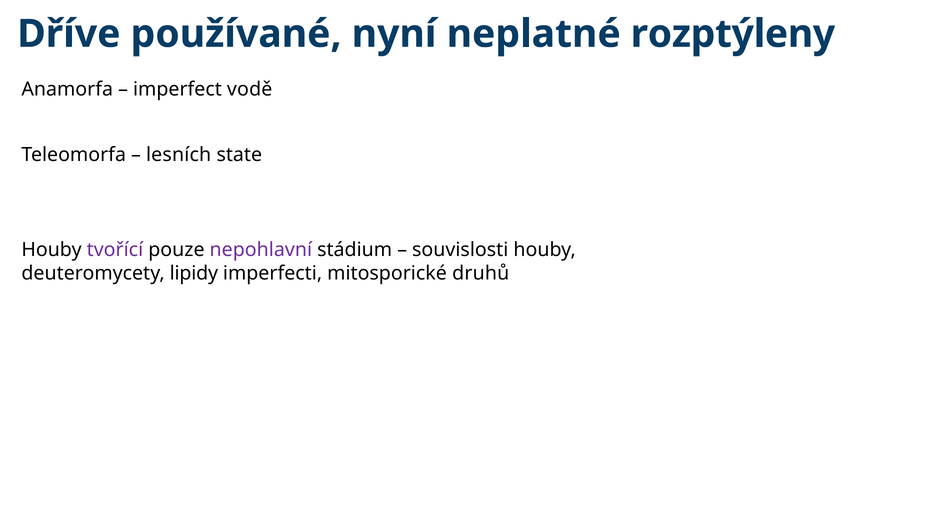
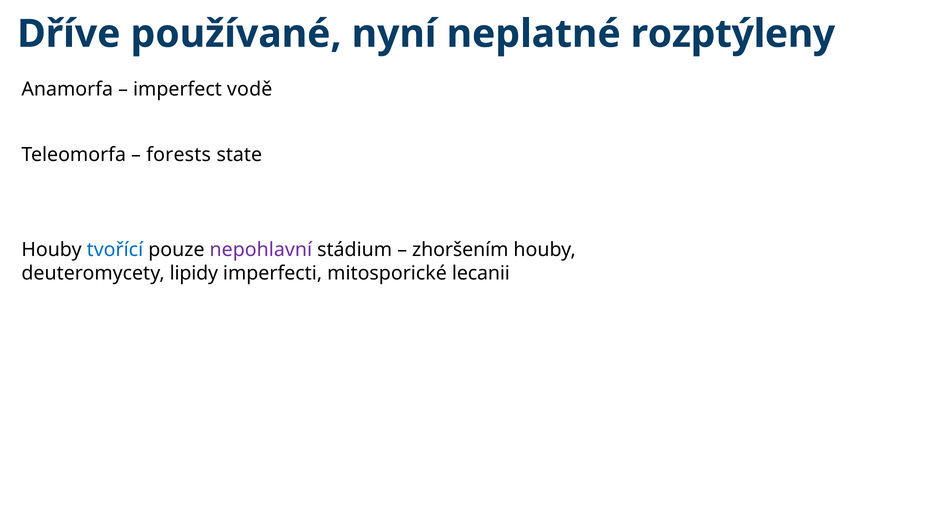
lesních: lesních -> forests
tvořící colour: purple -> blue
souvislosti: souvislosti -> zhoršením
druhů: druhů -> lecanii
